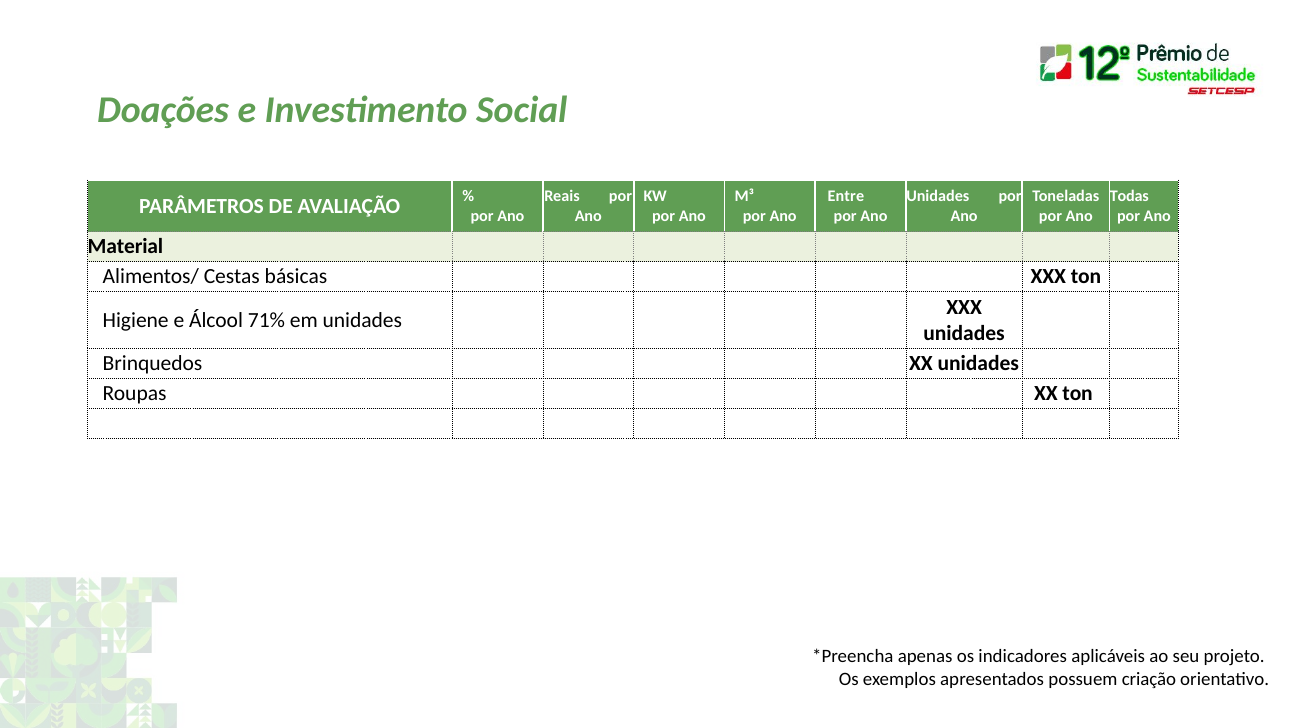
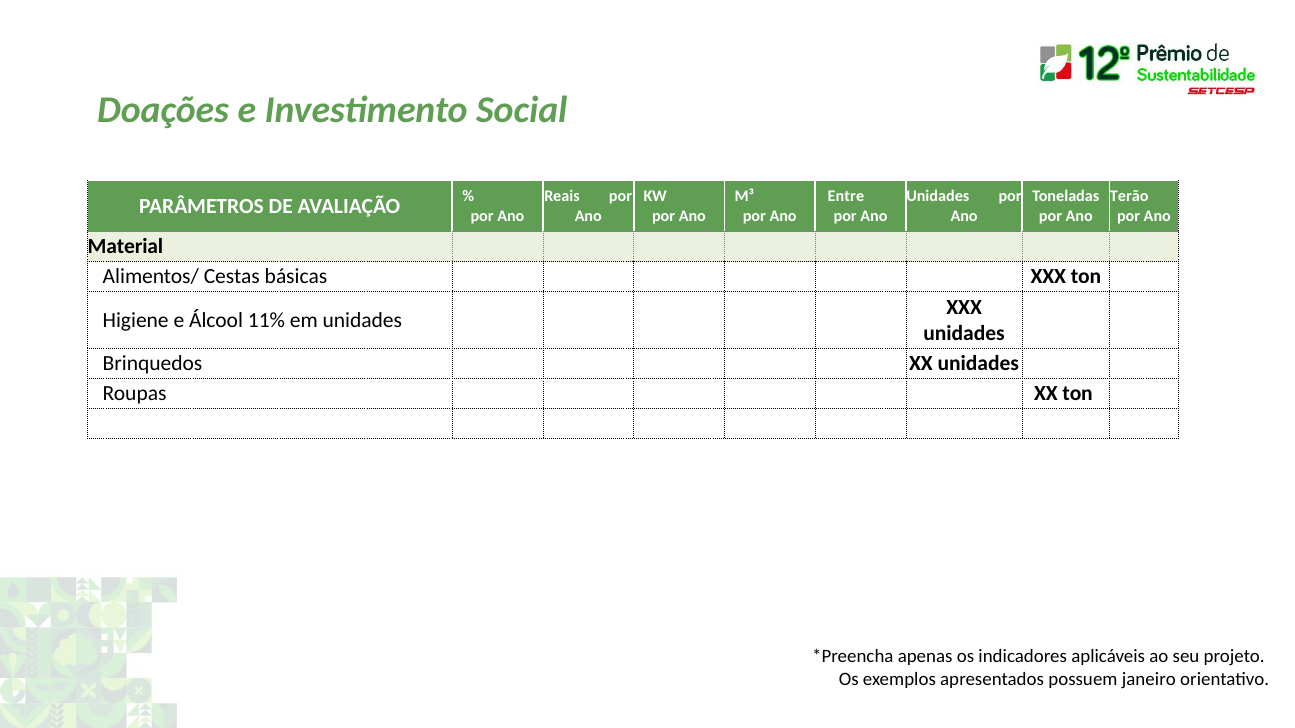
Todas: Todas -> Terão
71%: 71% -> 11%
criação: criação -> janeiro
